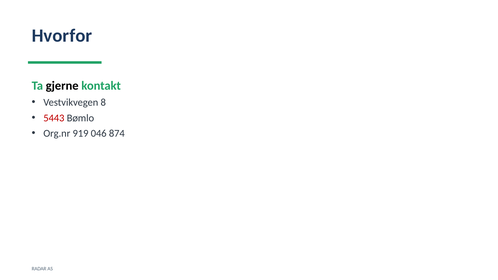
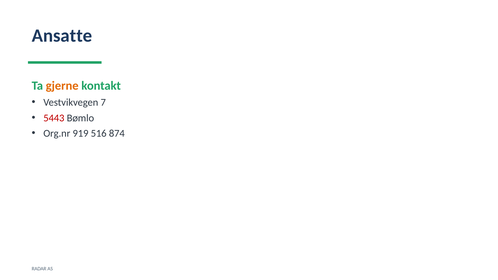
Hvorfor: Hvorfor -> Ansatte
gjerne colour: black -> orange
8: 8 -> 7
046: 046 -> 516
